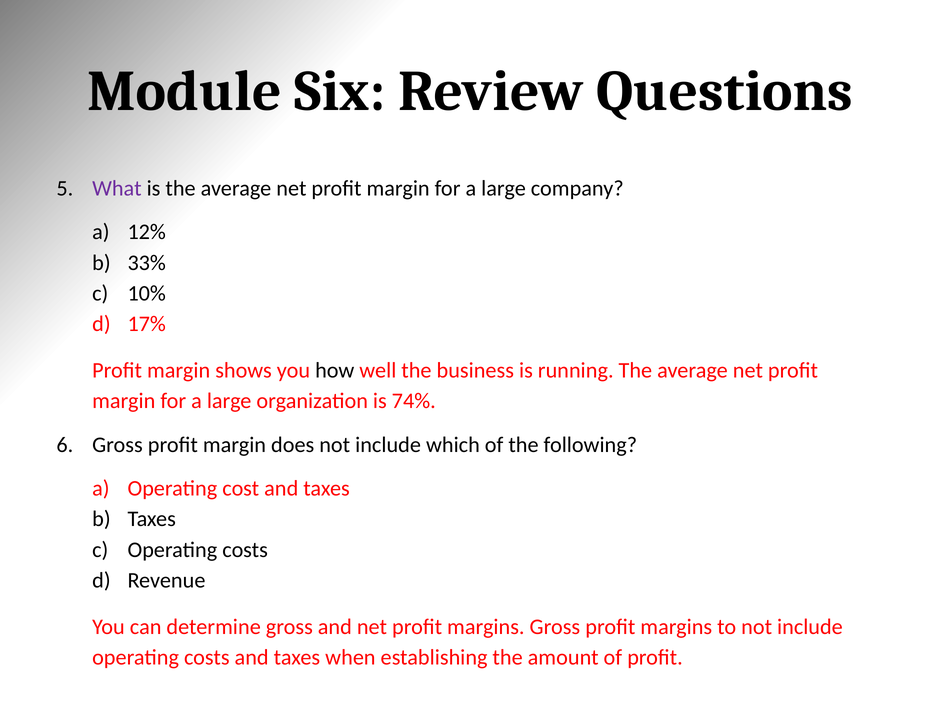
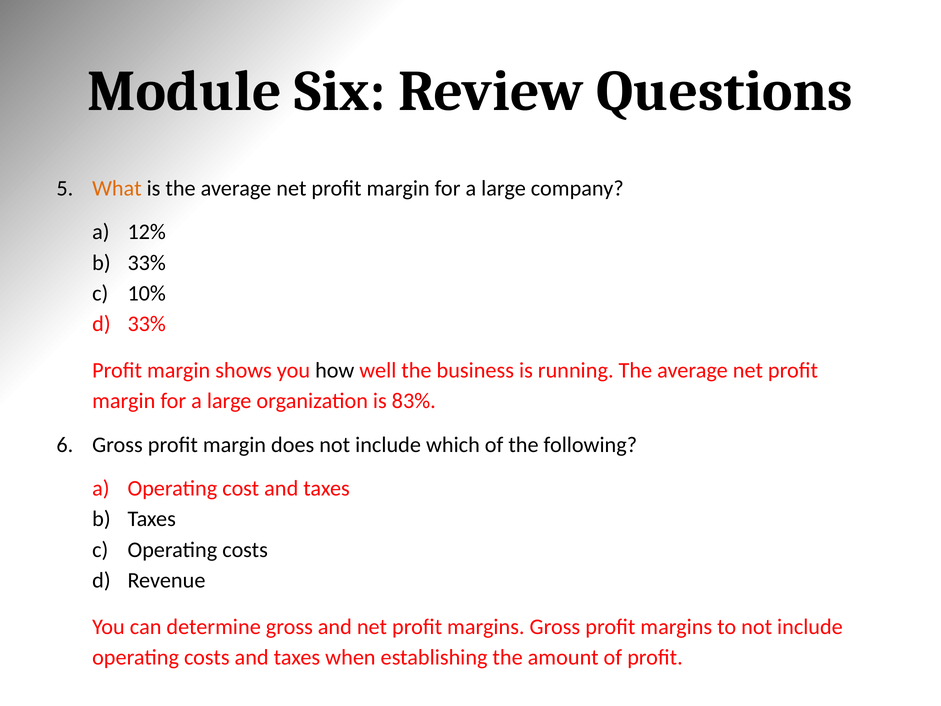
What colour: purple -> orange
17% at (147, 324): 17% -> 33%
74%: 74% -> 83%
